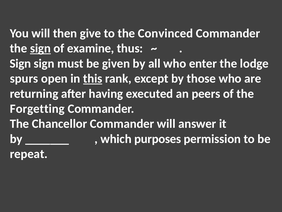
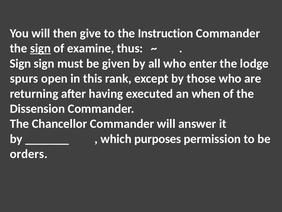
Convinced: Convinced -> Instruction
this underline: present -> none
peers: peers -> when
Forgetting: Forgetting -> Dissension
repeat: repeat -> orders
